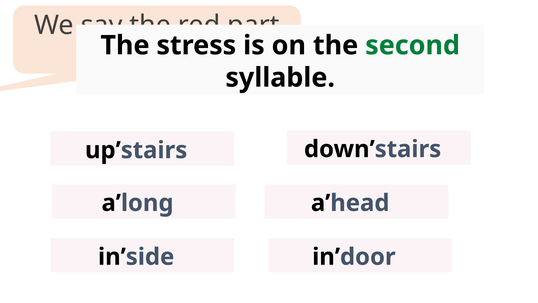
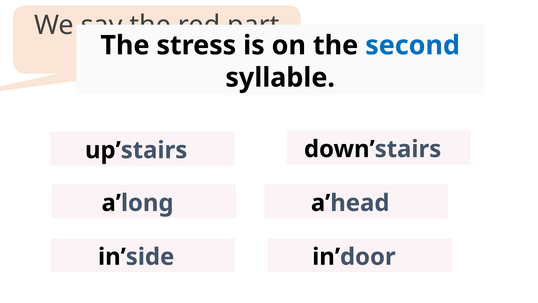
second colour: green -> blue
